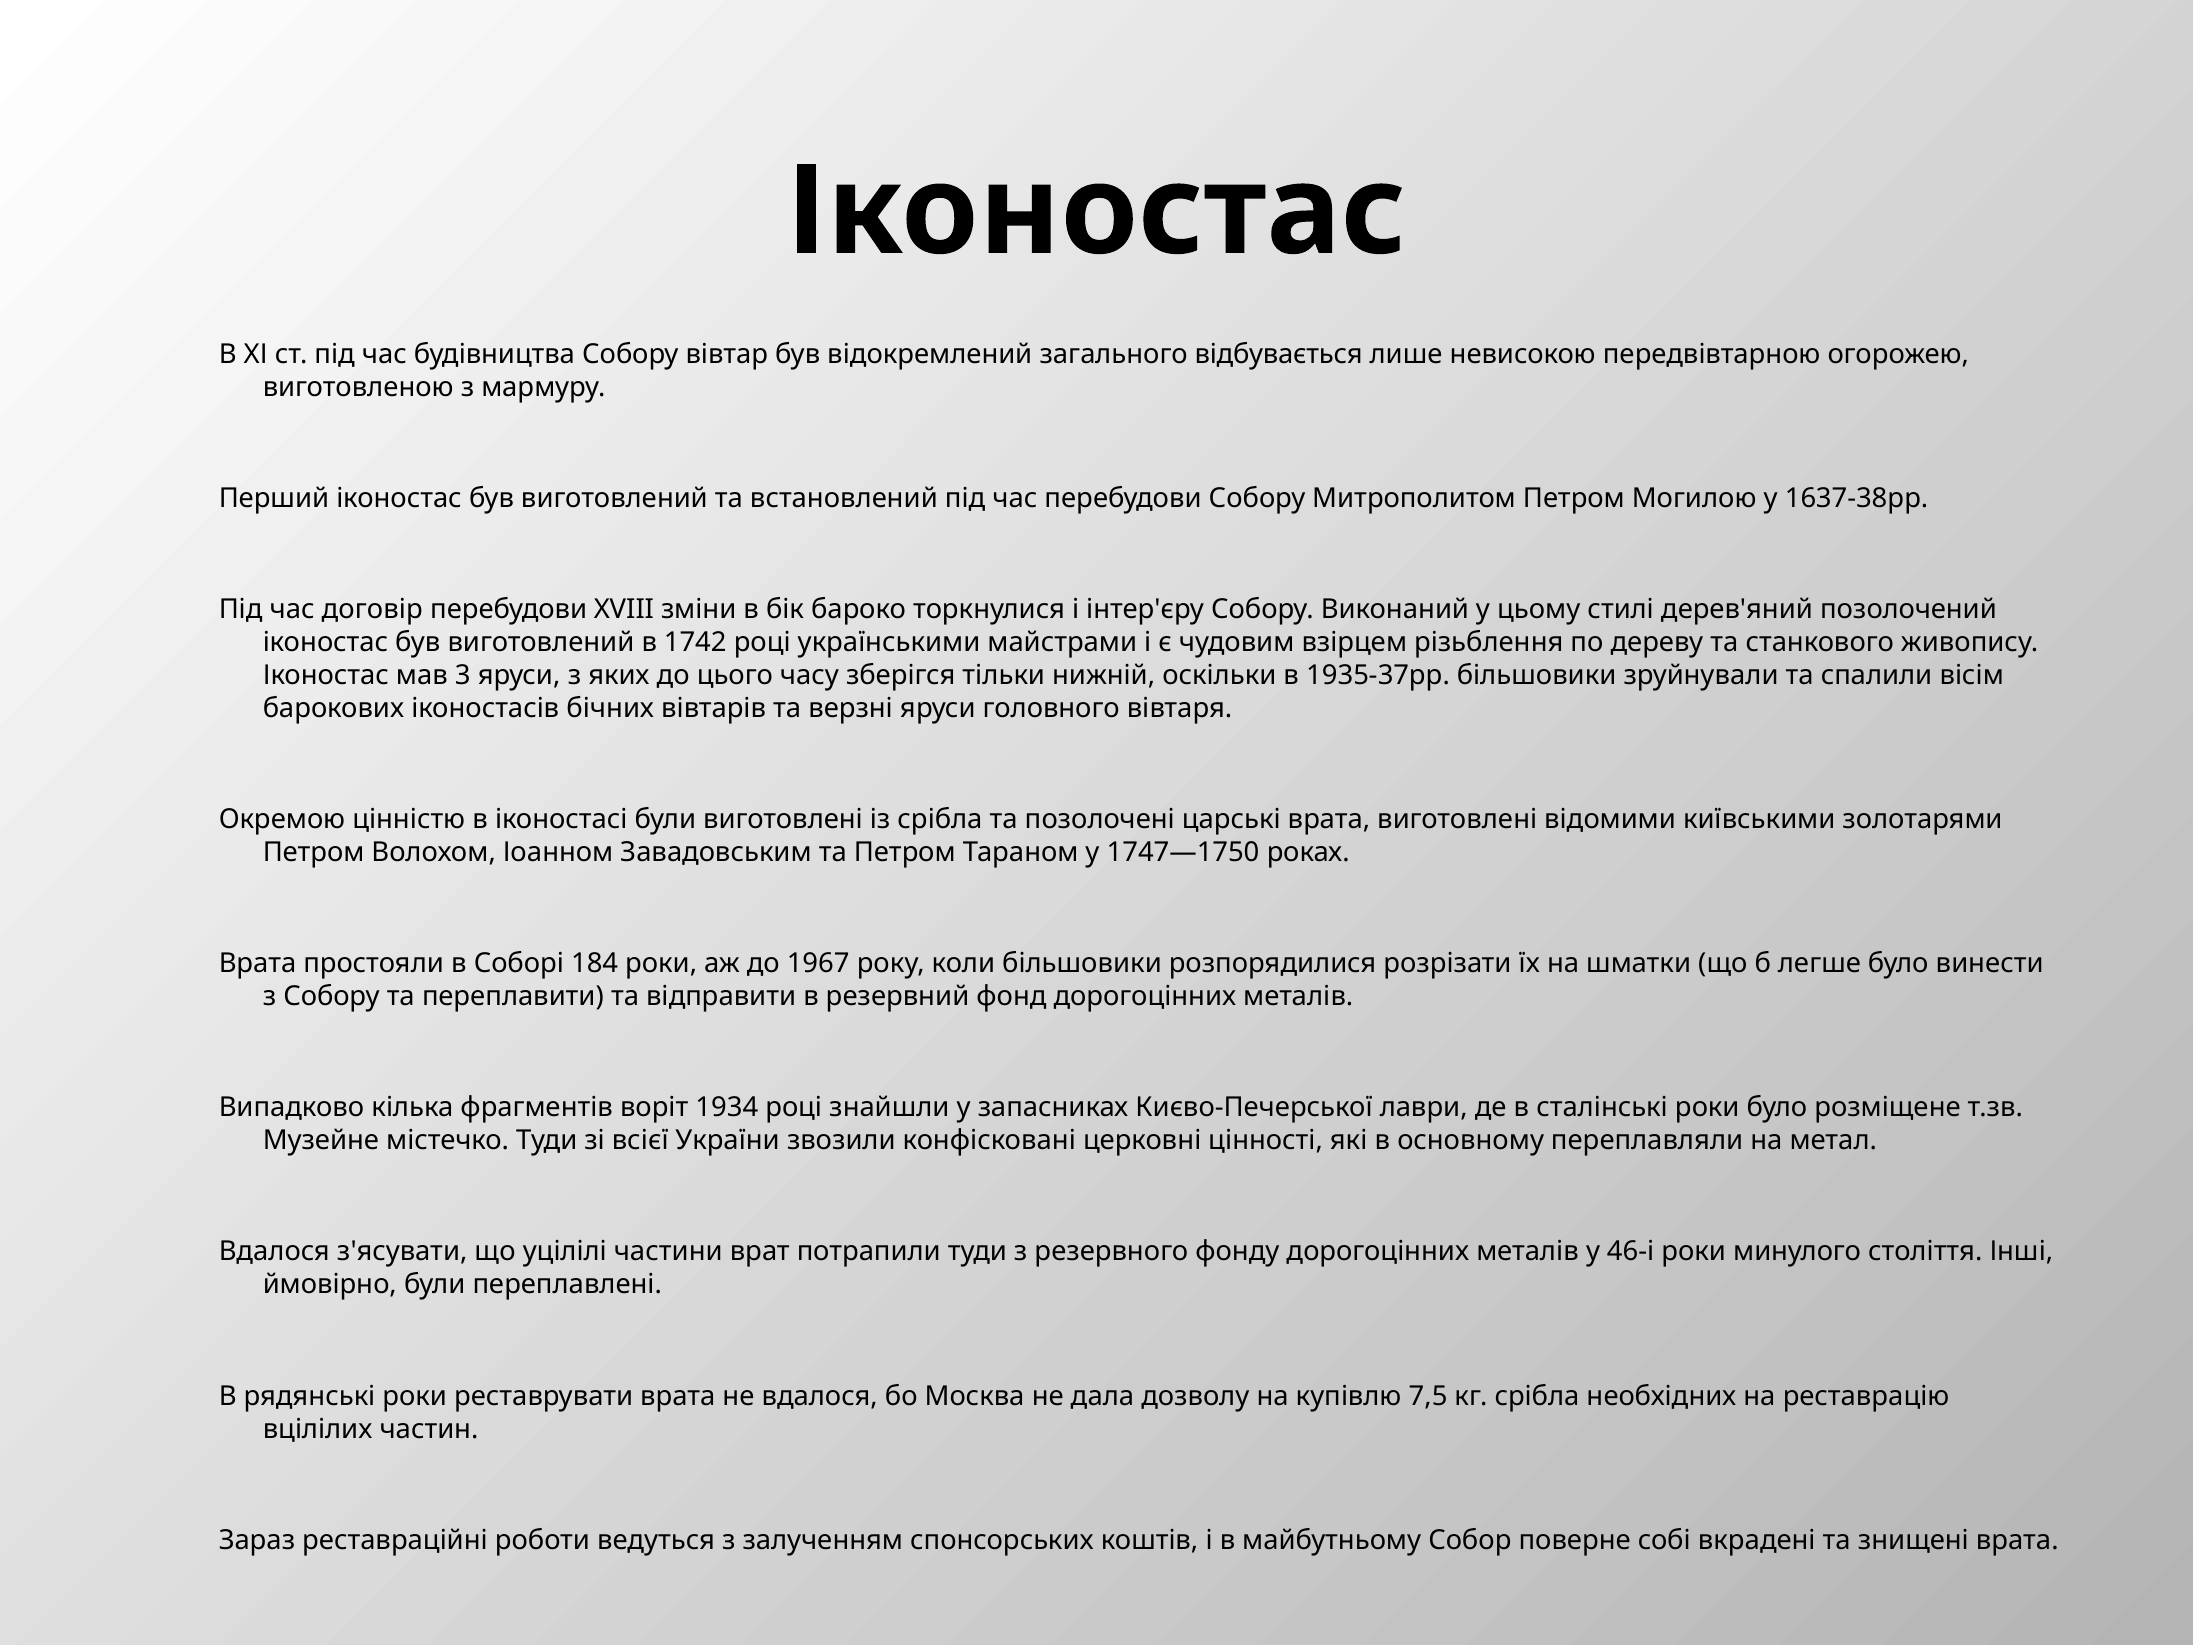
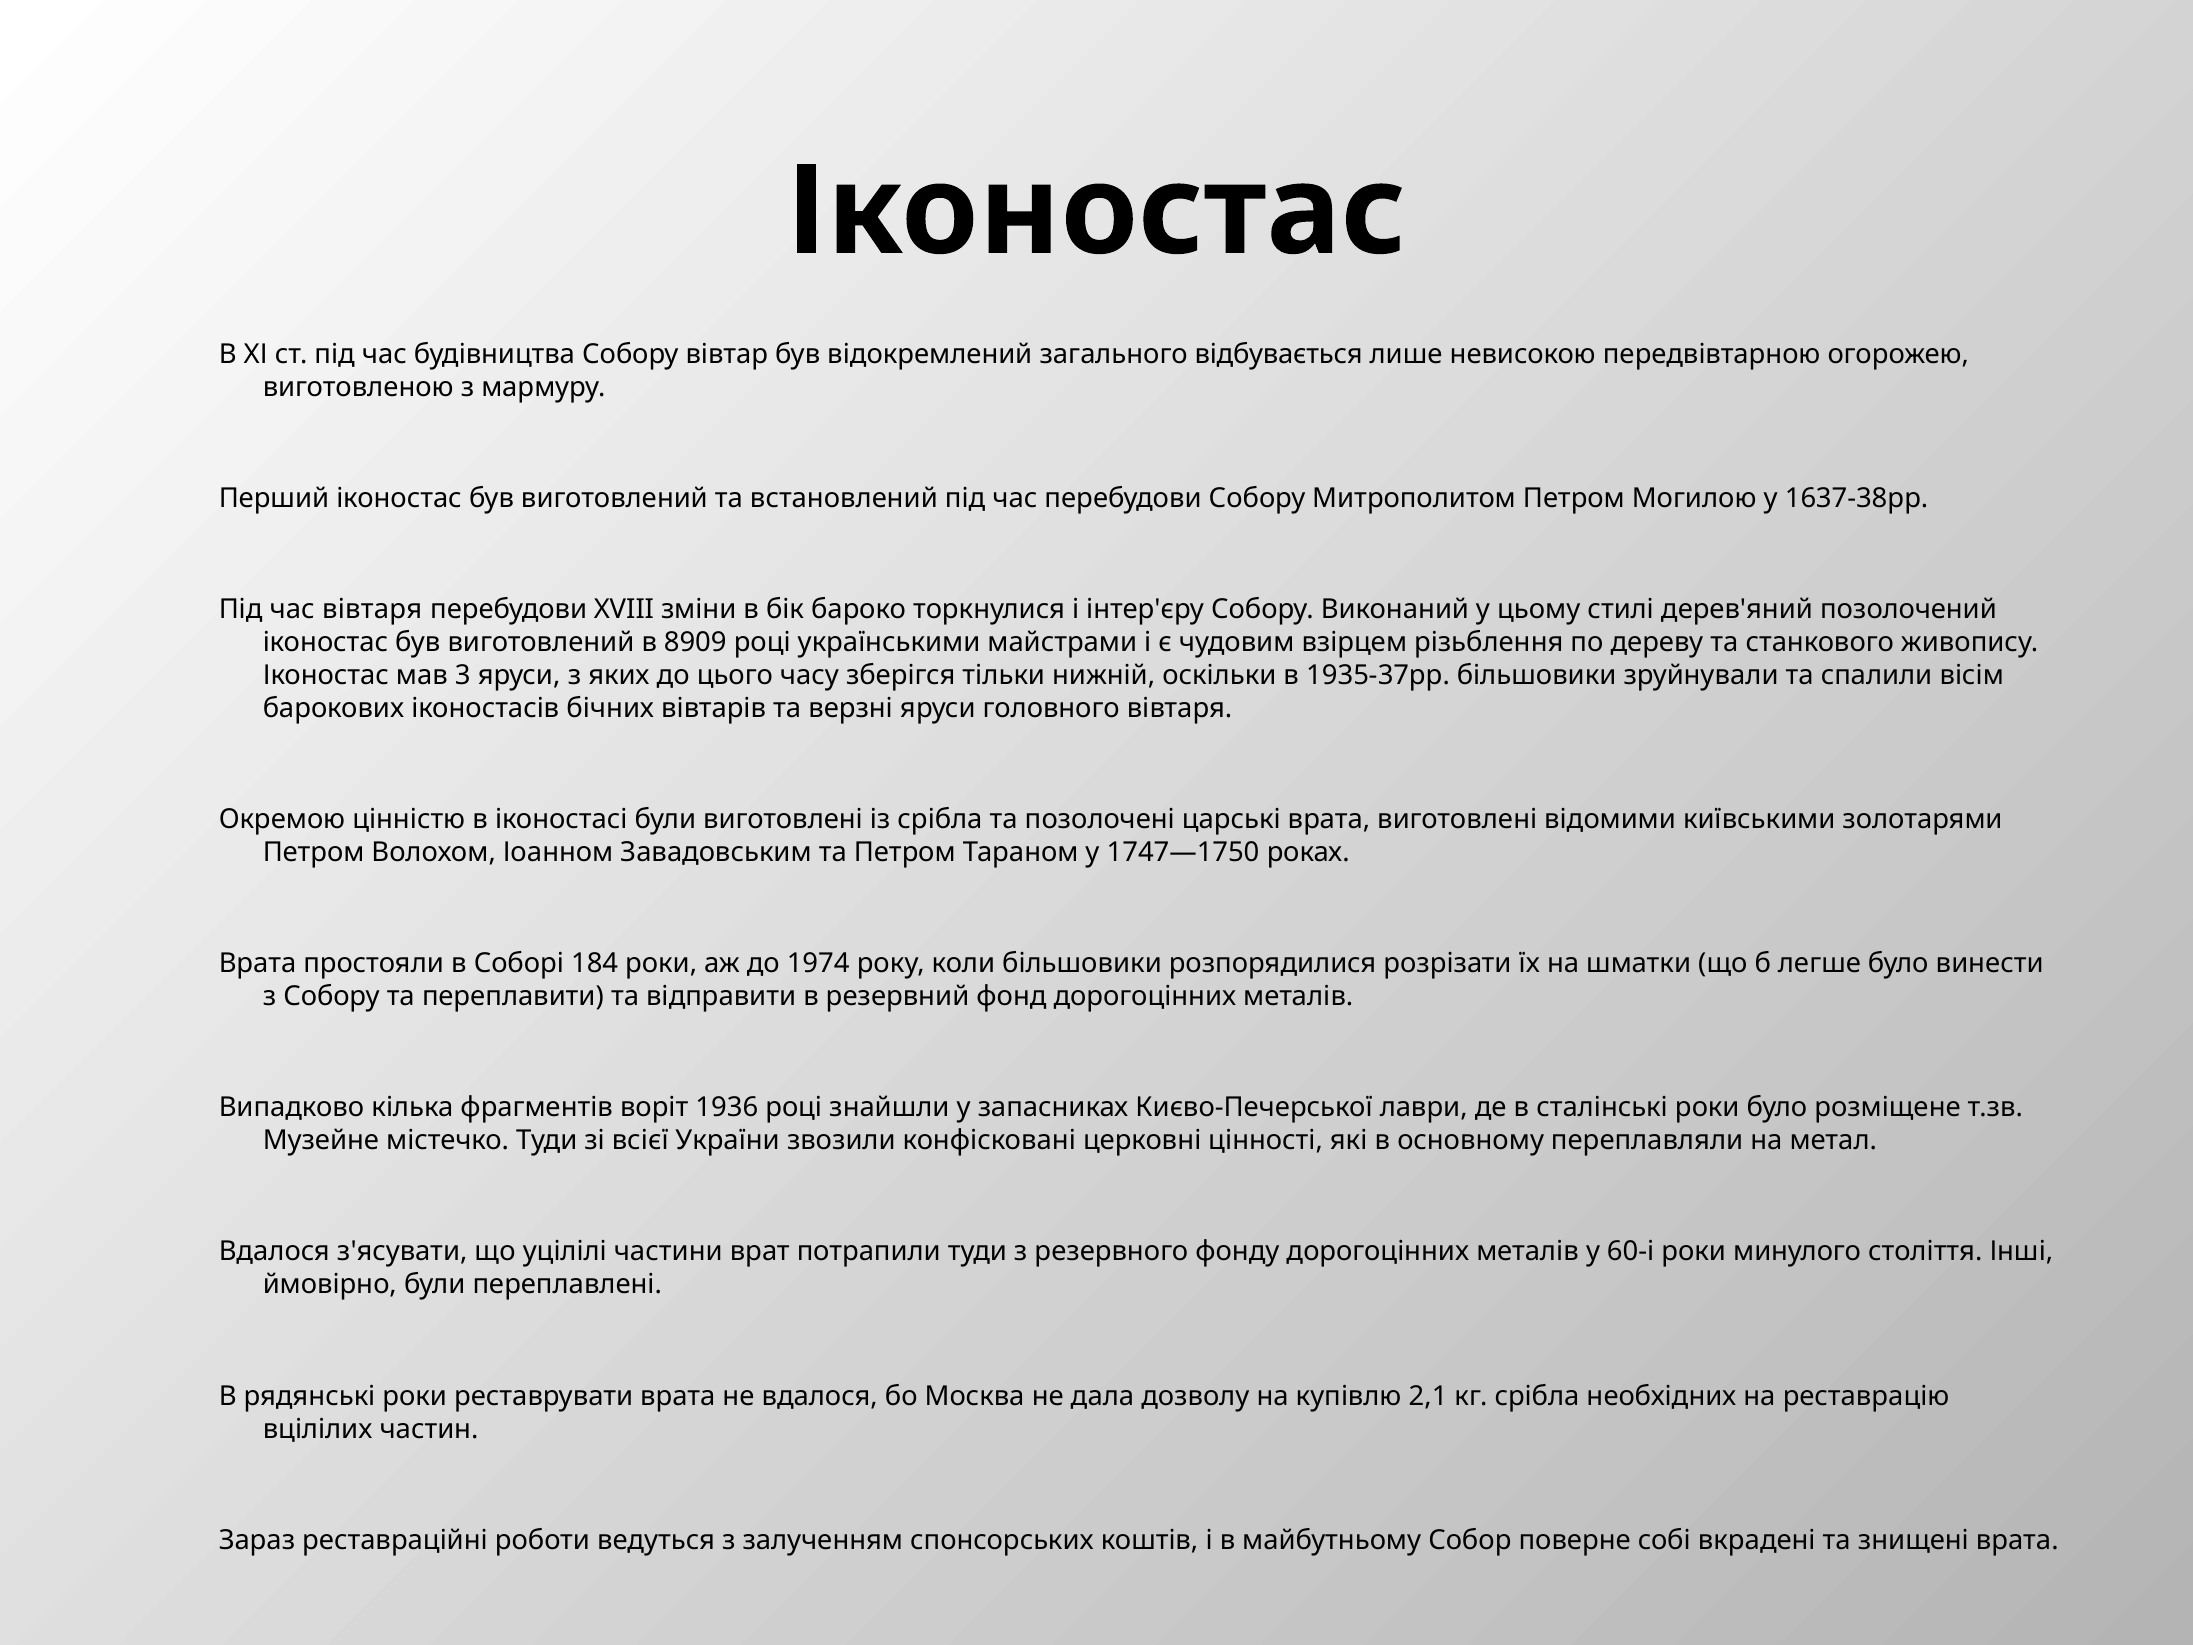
час договір: договір -> вівтаря
1742: 1742 -> 8909
1967: 1967 -> 1974
1934: 1934 -> 1936
46-і: 46-і -> 60-і
7,5: 7,5 -> 2,1
